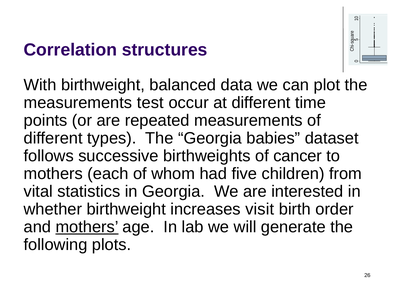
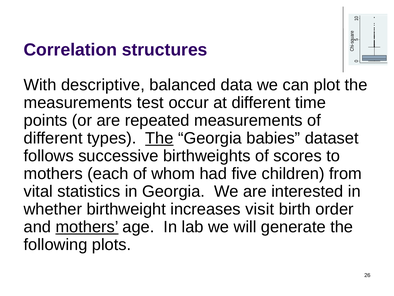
With birthweight: birthweight -> descriptive
The at (159, 138) underline: none -> present
cancer: cancer -> scores
